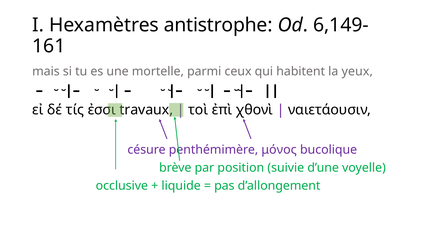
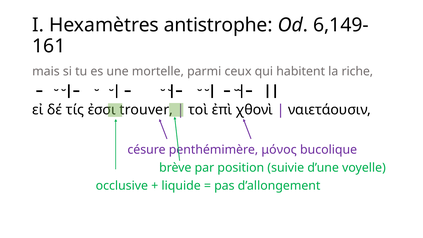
yeux: yeux -> riche
travaux: travaux -> trouver
